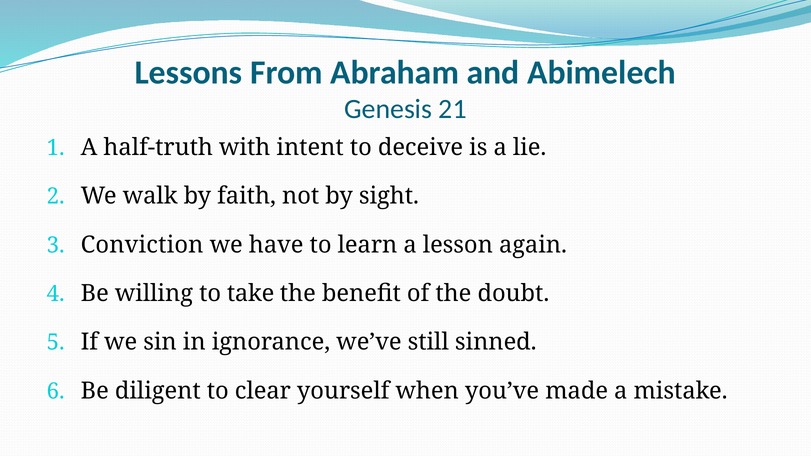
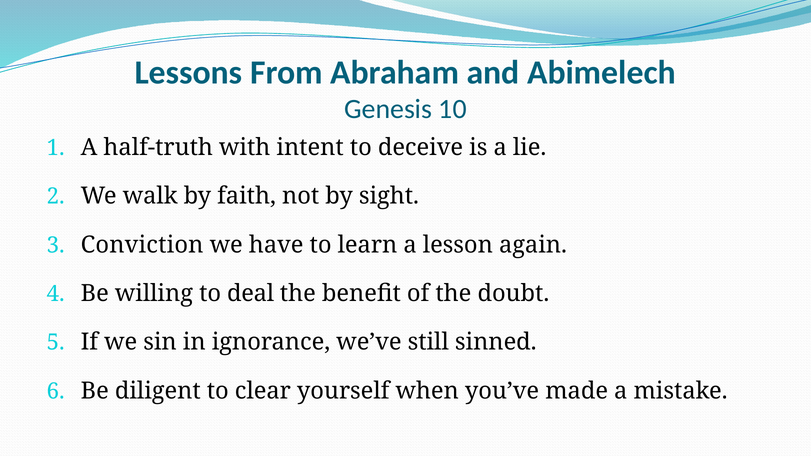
21: 21 -> 10
take: take -> deal
